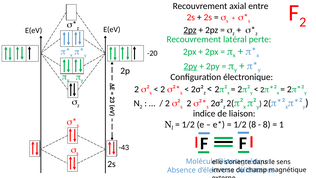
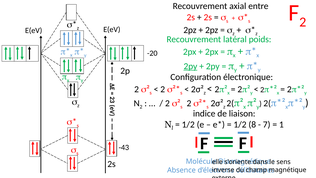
2pz at (190, 30) underline: present -> none
perte: perte -> poids
8 at (267, 124): 8 -> 7
